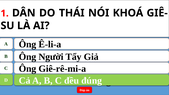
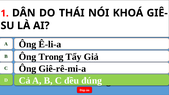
Người: Người -> Trong
